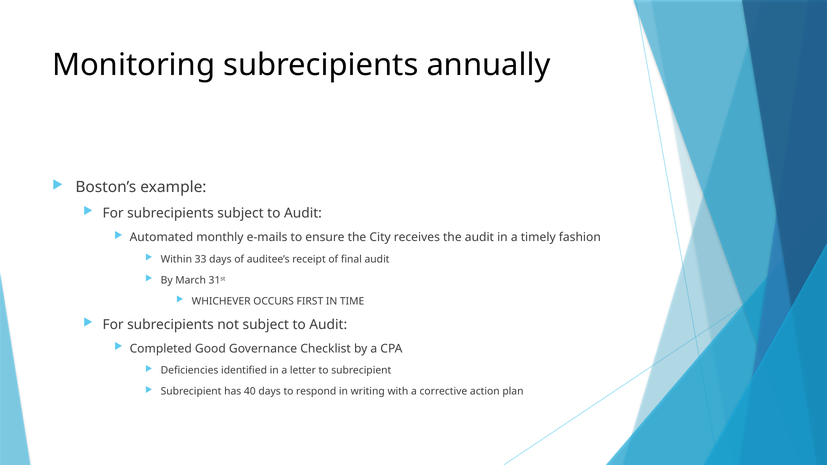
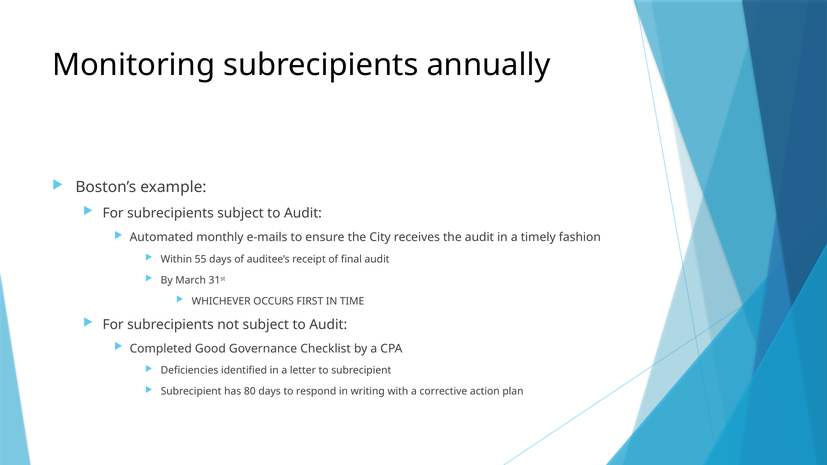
33: 33 -> 55
40: 40 -> 80
